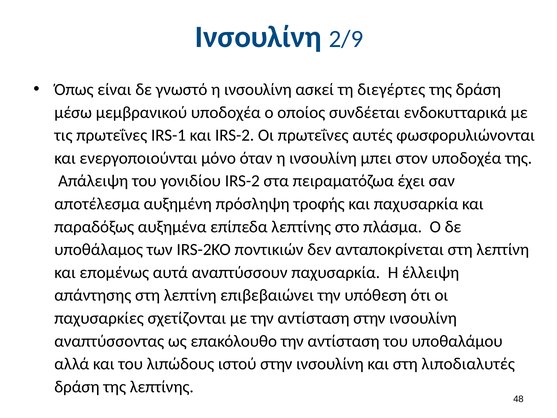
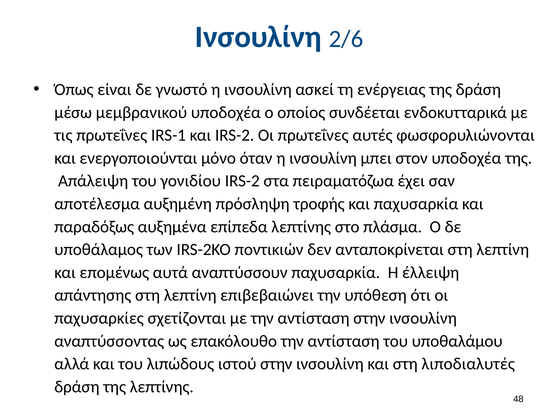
2/9: 2/9 -> 2/6
διεγέρτες: διεγέρτες -> ενέργειας
